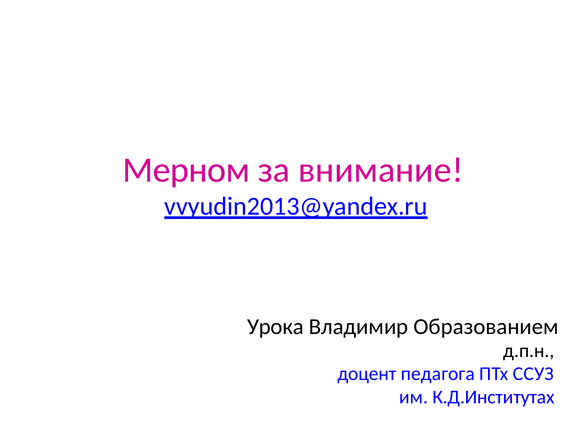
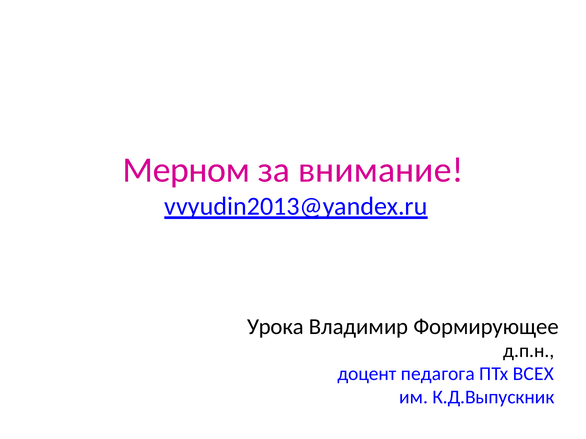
Образованием: Образованием -> Формирующее
ССУЗ: ССУЗ -> ВСЕХ
К.Д.Институтах: К.Д.Институтах -> К.Д.Выпускник
